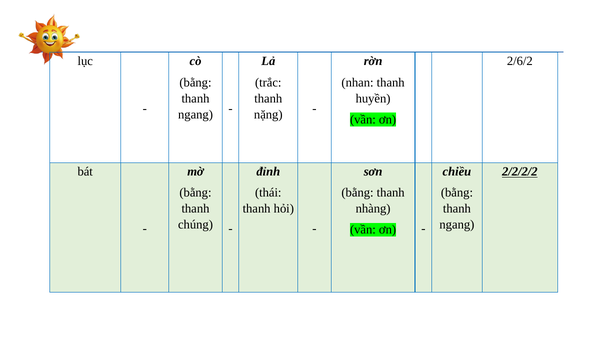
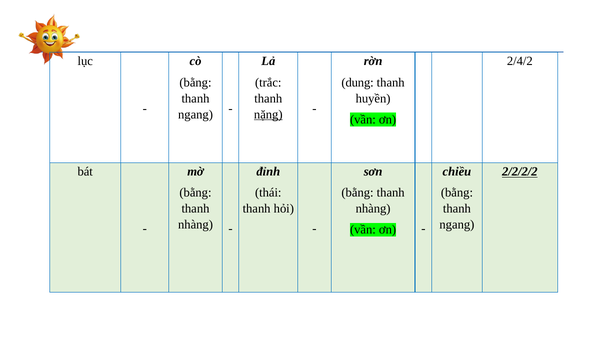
2/6/2: 2/6/2 -> 2/4/2
nhan: nhan -> dung
nặng underline: none -> present
chúng at (196, 225): chúng -> nhàng
